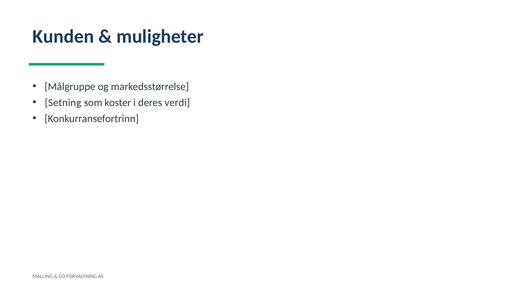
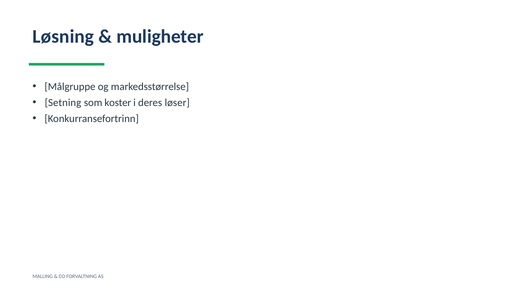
Kunden: Kunden -> Løsning
verdi: verdi -> løser
